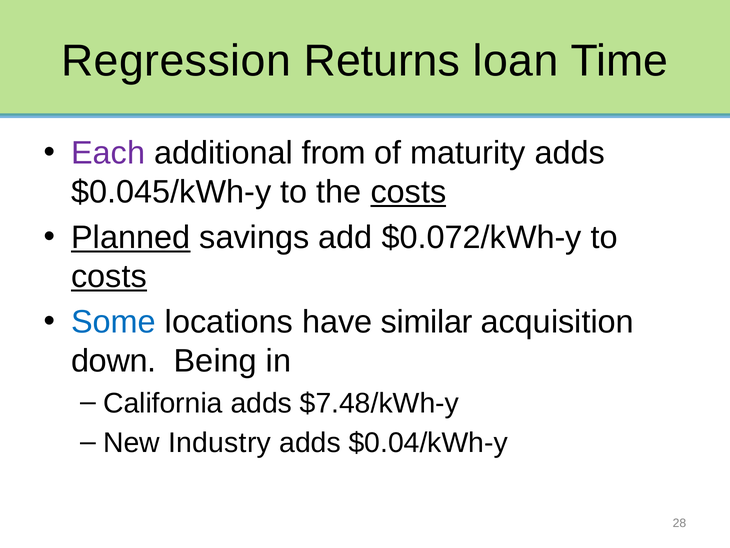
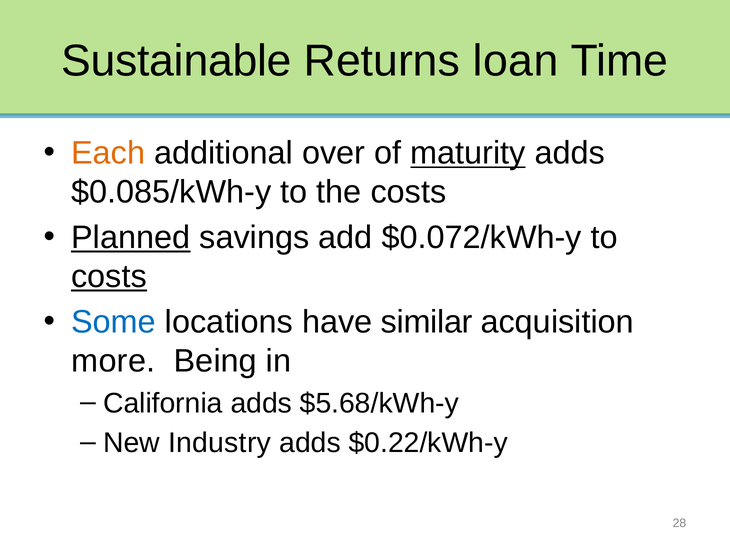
Regression: Regression -> Sustainable
Each colour: purple -> orange
from: from -> over
maturity underline: none -> present
$0.045/kWh-y: $0.045/kWh-y -> $0.085/kWh-y
costs at (408, 192) underline: present -> none
down: down -> more
$7.48/kWh-y: $7.48/kWh-y -> $5.68/kWh-y
$0.04/kWh-y: $0.04/kWh-y -> $0.22/kWh-y
